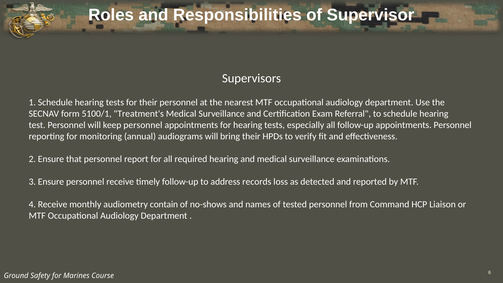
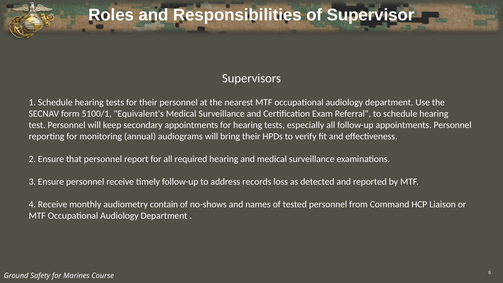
Treatment's: Treatment's -> Equivalent's
keep personnel: personnel -> secondary
